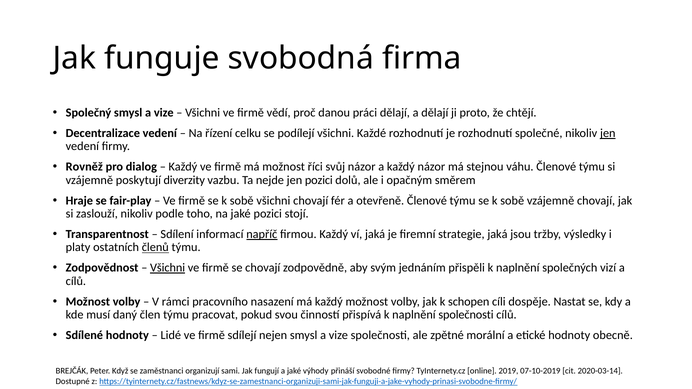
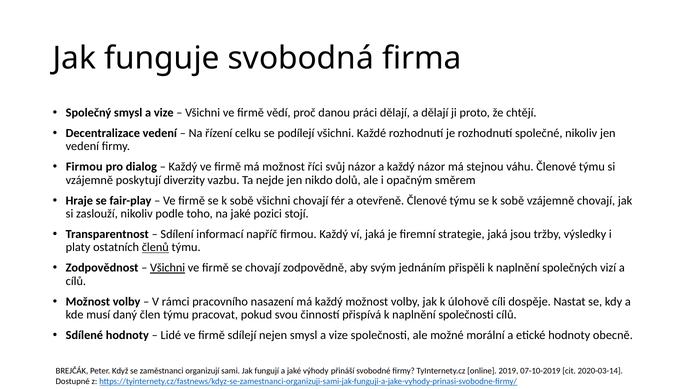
jen at (608, 133) underline: present -> none
Rovněž at (84, 167): Rovněž -> Firmou
jen pozici: pozici -> nikdo
napříč underline: present -> none
schopen: schopen -> úlohově
zpětné: zpětné -> možné
